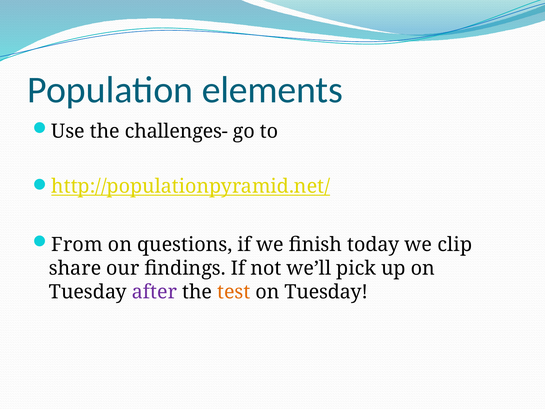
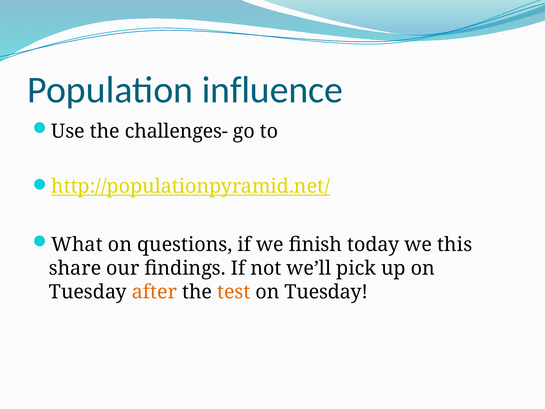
elements: elements -> influence
From: From -> What
clip: clip -> this
after colour: purple -> orange
